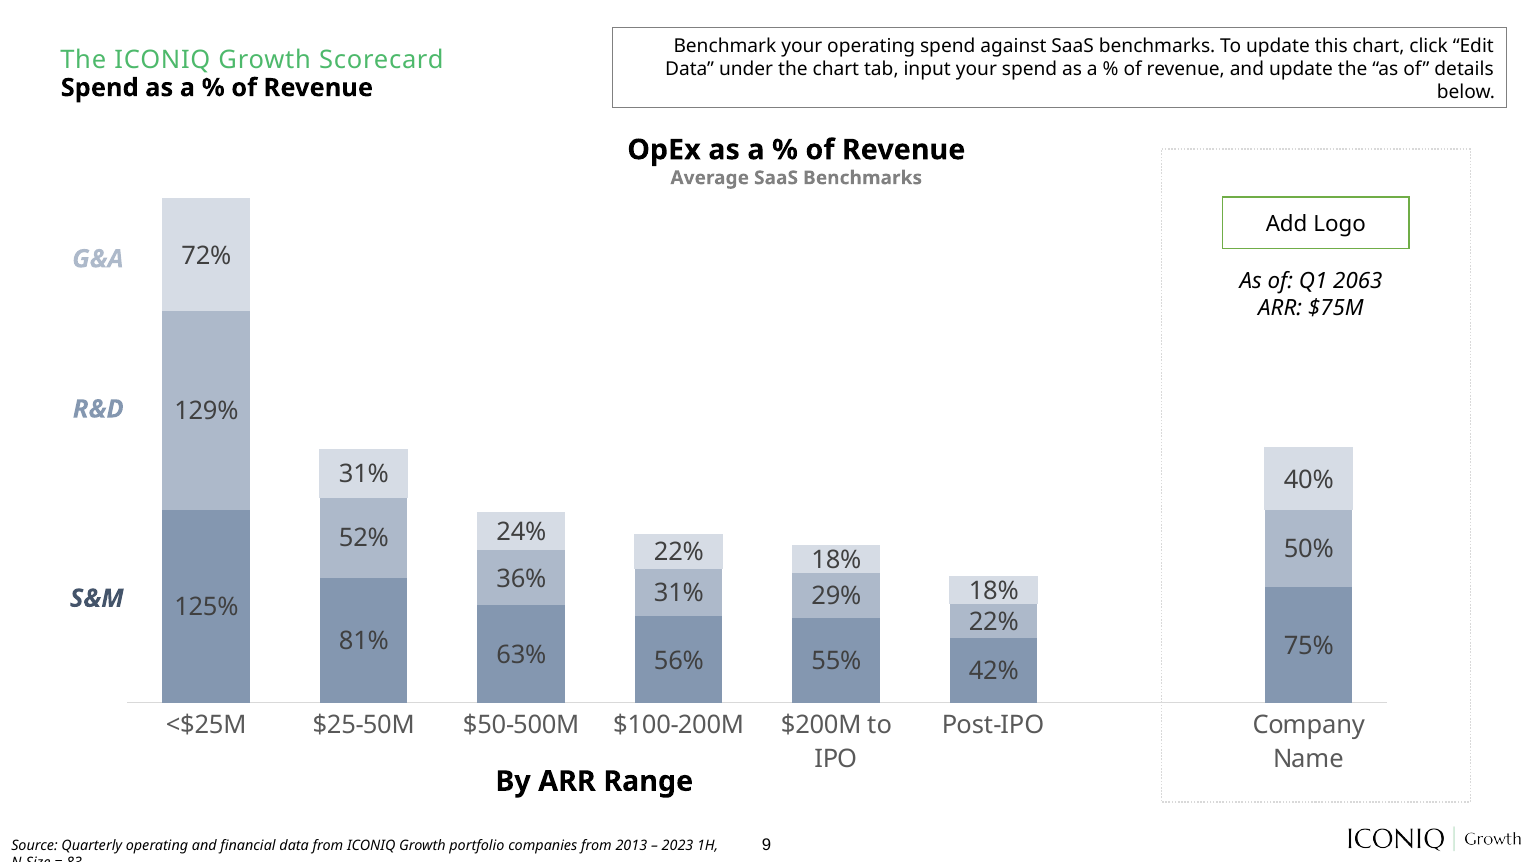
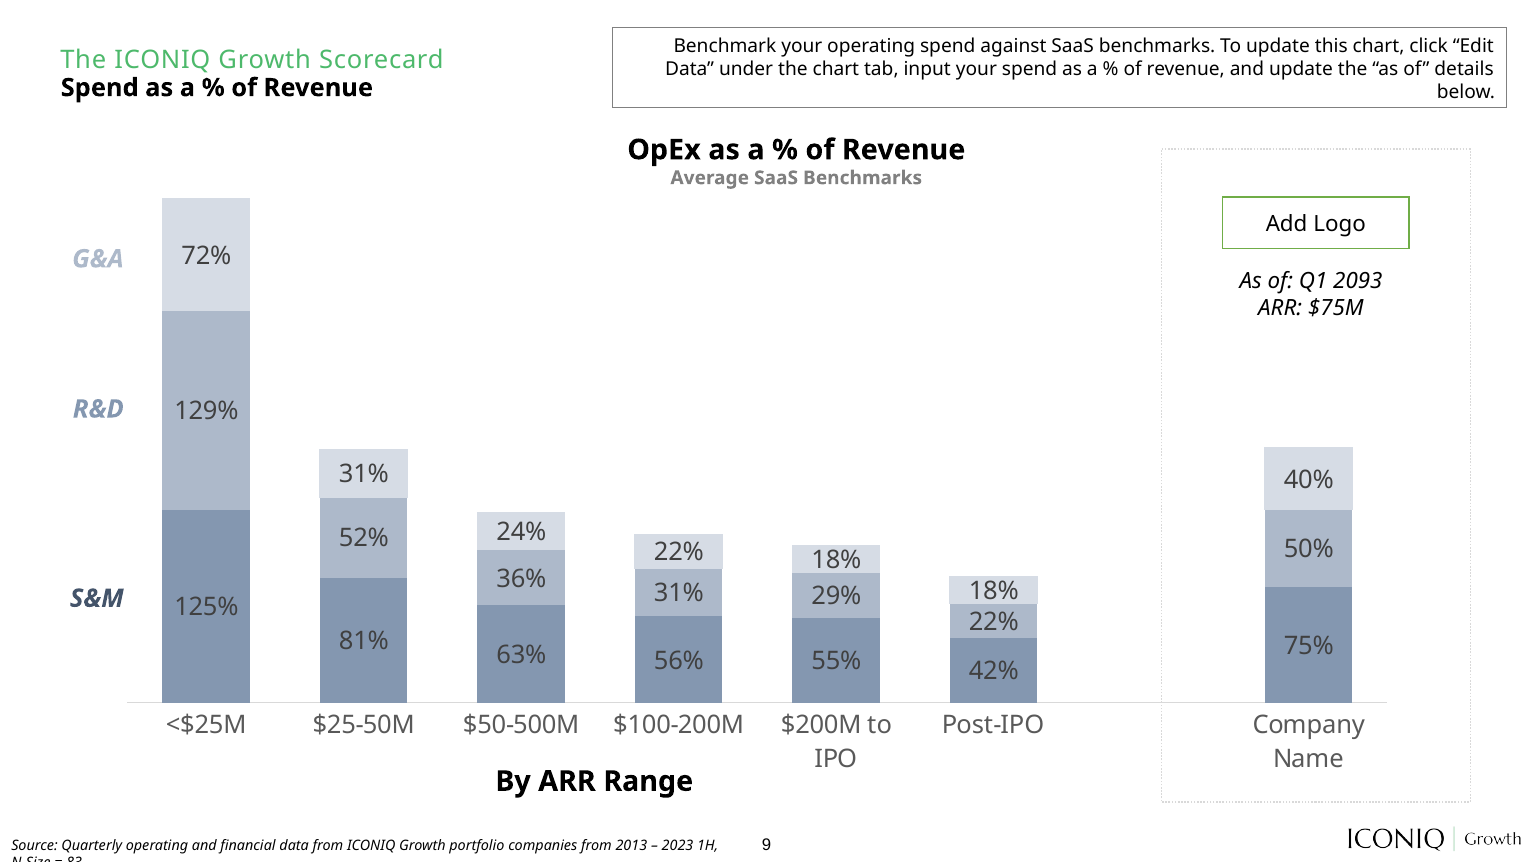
2063: 2063 -> 2093
